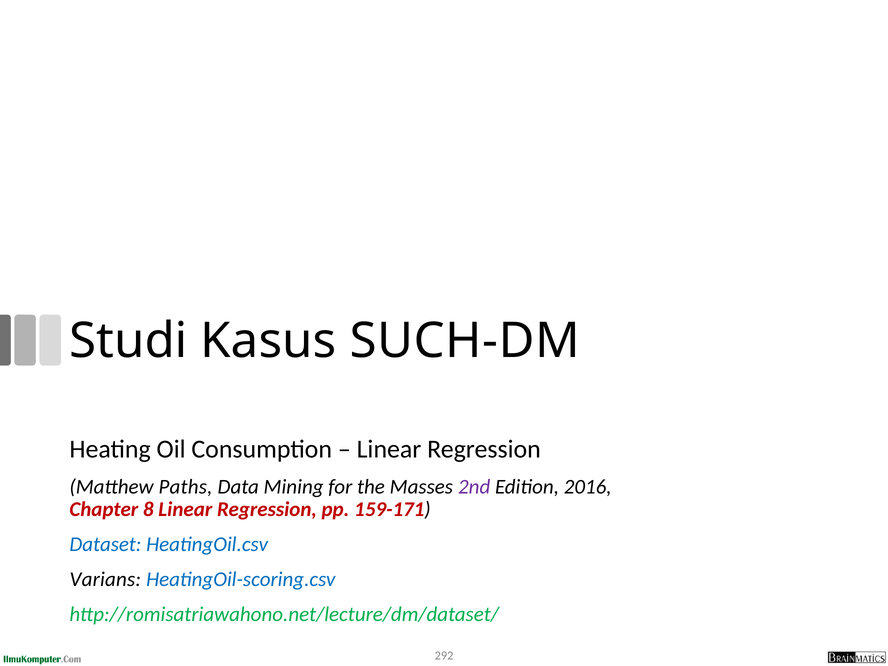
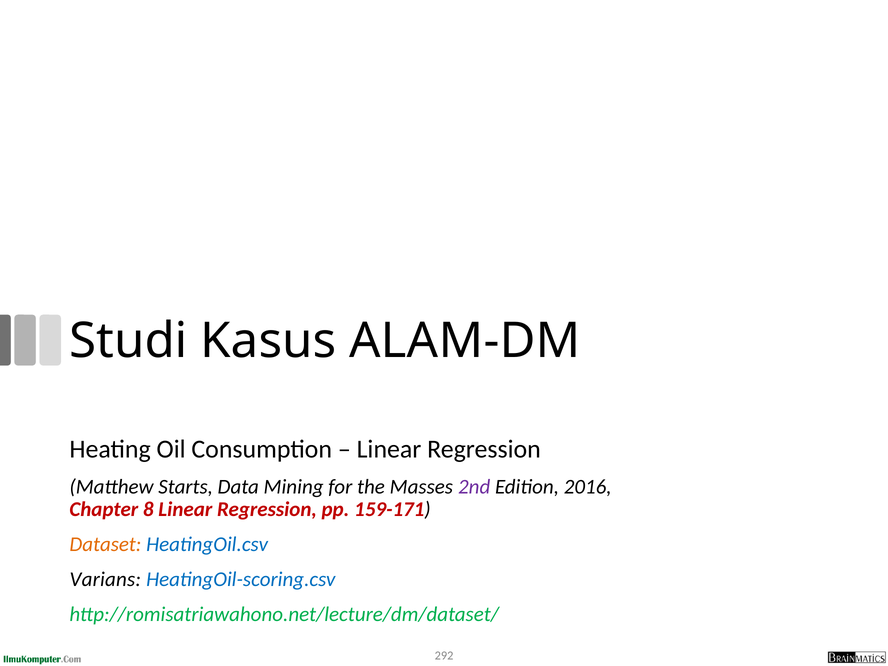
SUCH-DM: SUCH-DM -> ALAM-DM
Paths: Paths -> Starts
Dataset colour: blue -> orange
